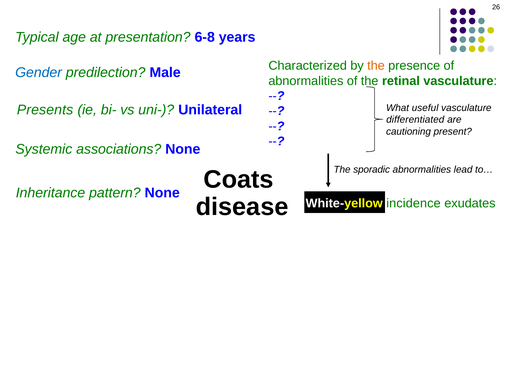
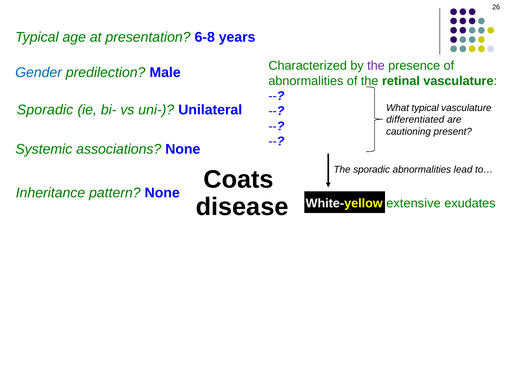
the at (376, 66) colour: orange -> purple
What useful: useful -> typical
Presents at (45, 110): Presents -> Sporadic
incidence: incidence -> extensive
